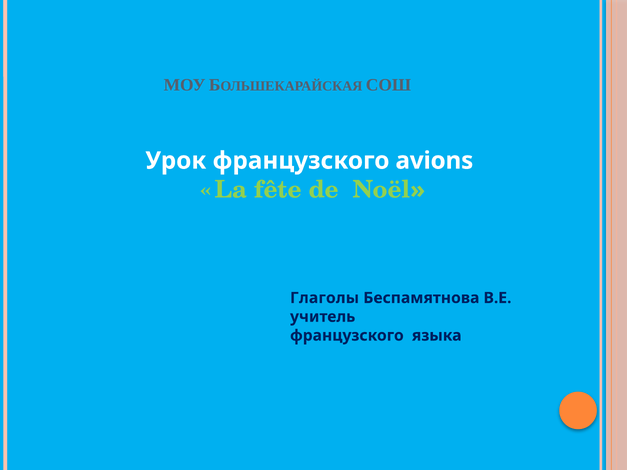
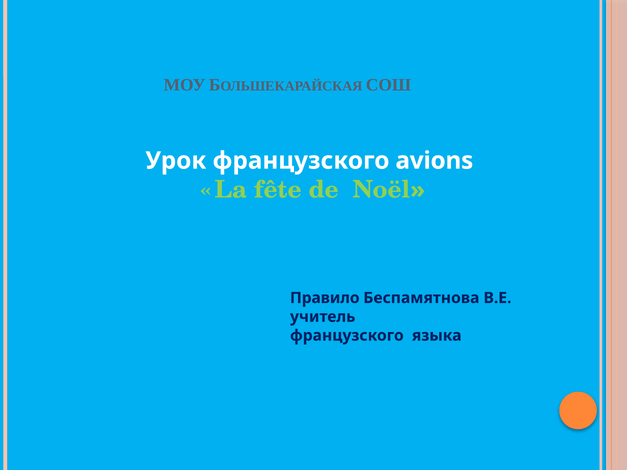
Глаголы: Глаголы -> Правило
